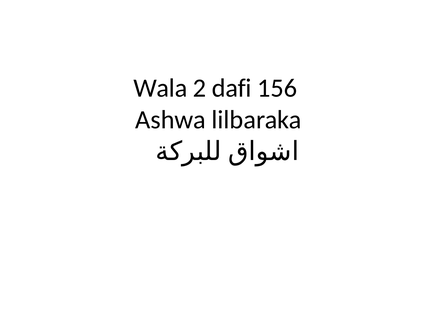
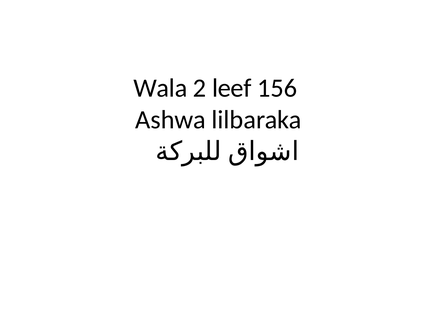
dafi: dafi -> leef
